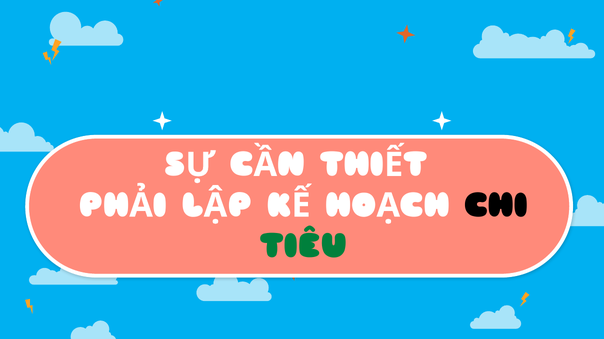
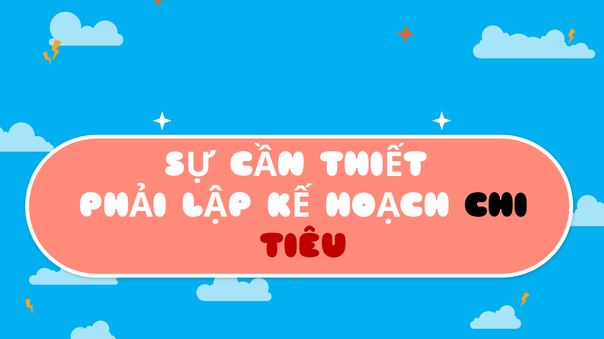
TIÊU colour: green -> red
